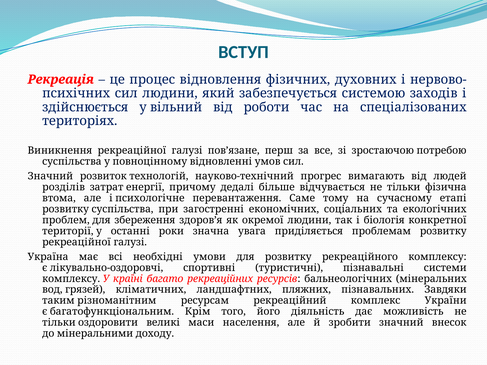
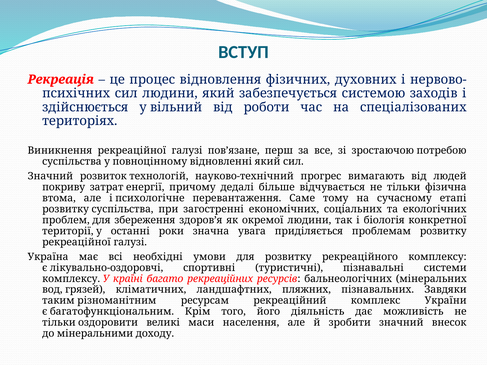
відновленні умов: умов -> який
розділів: розділів -> покриву
